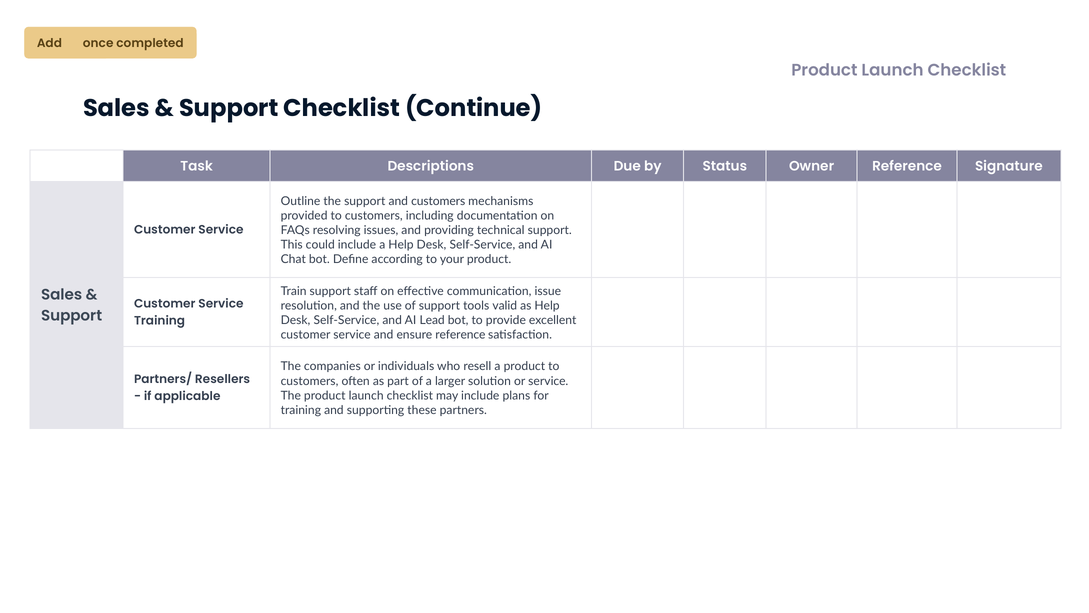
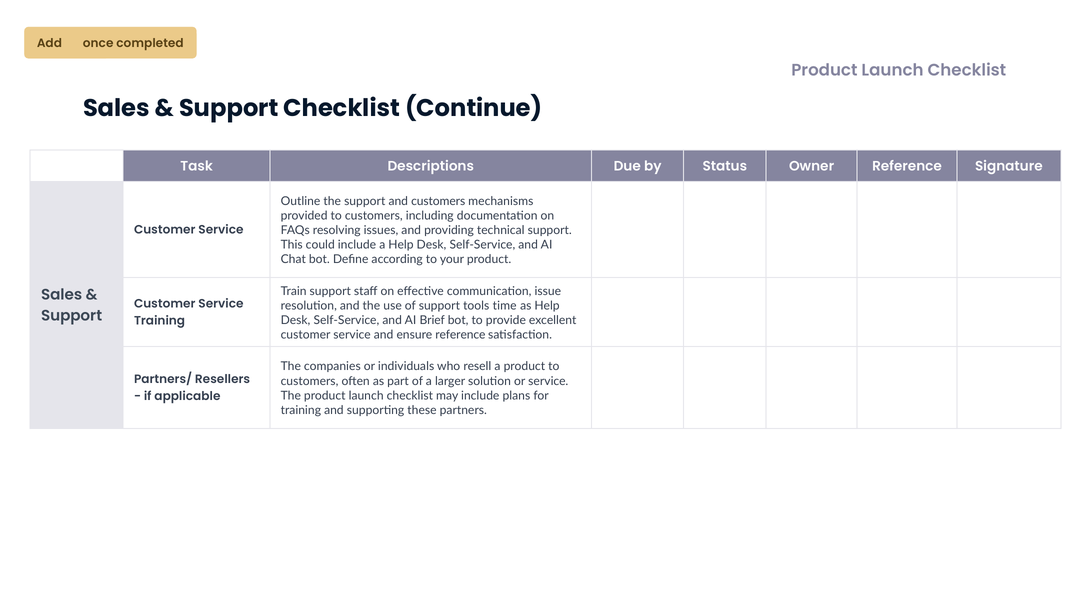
valid: valid -> time
Lead: Lead -> Brief
